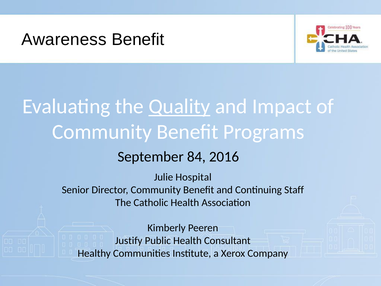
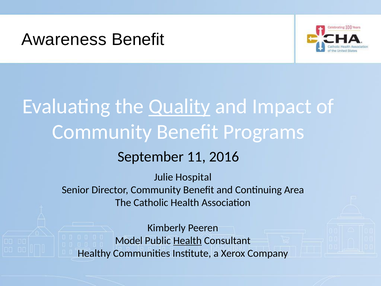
84: 84 -> 11
Staff: Staff -> Area
Justify: Justify -> Model
Health at (187, 240) underline: none -> present
